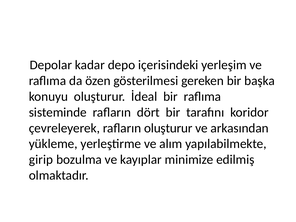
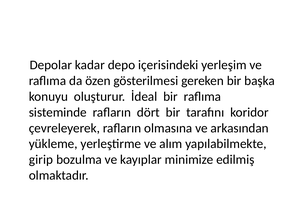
rafların oluşturur: oluşturur -> olmasına
